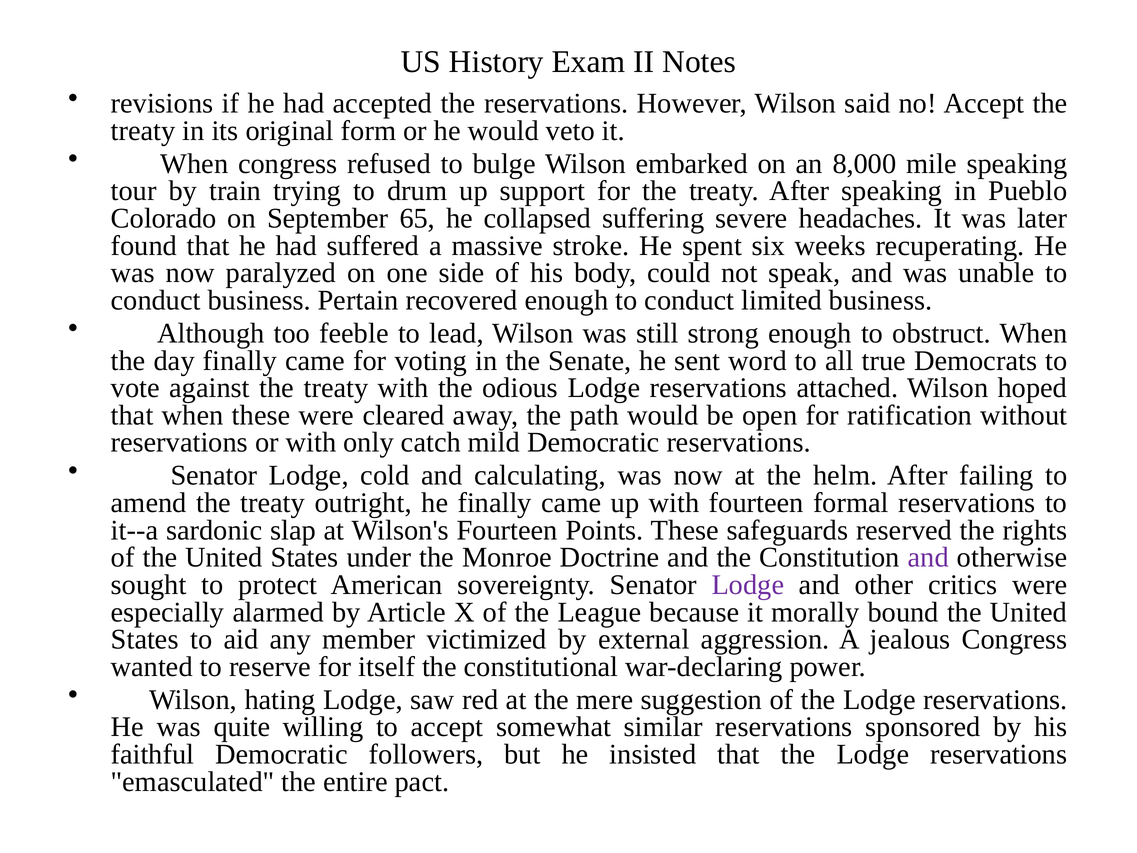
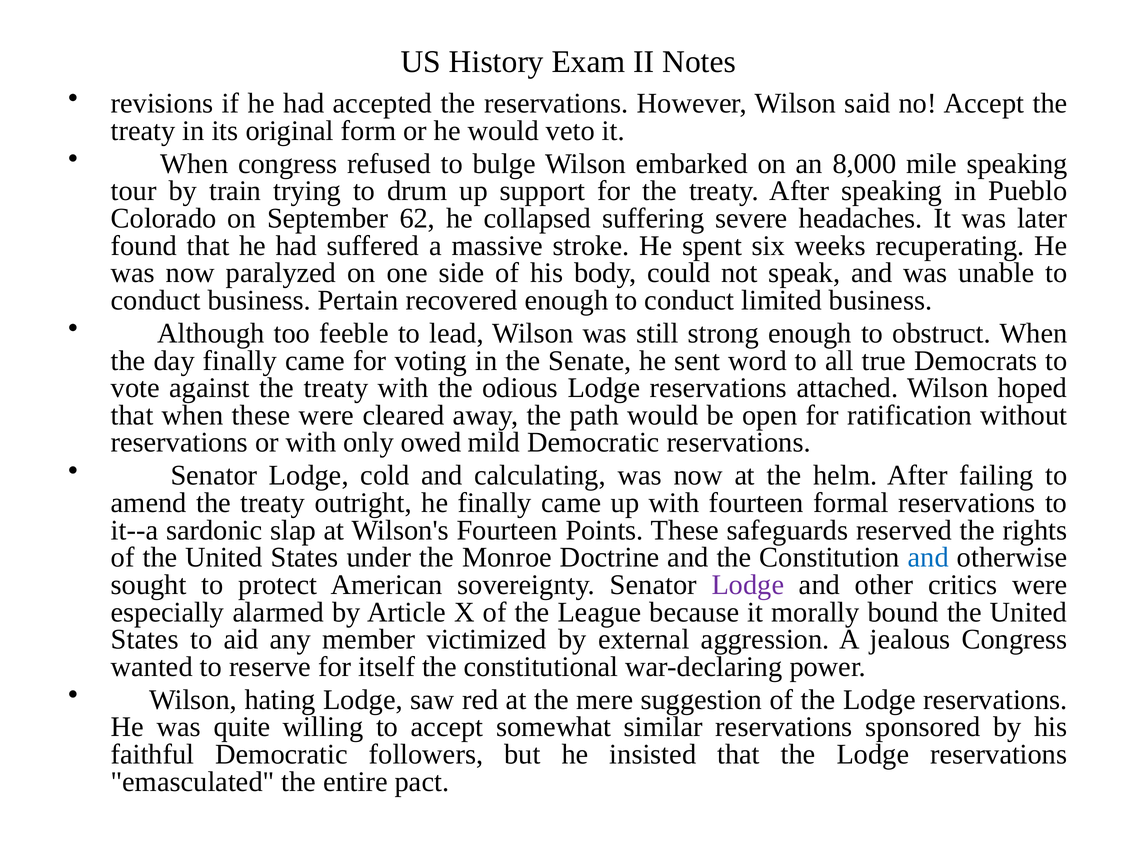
65: 65 -> 62
catch: catch -> owed
and at (928, 557) colour: purple -> blue
